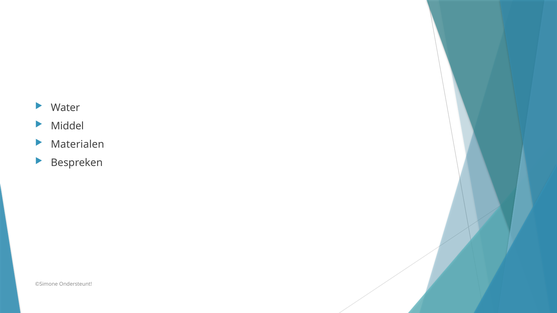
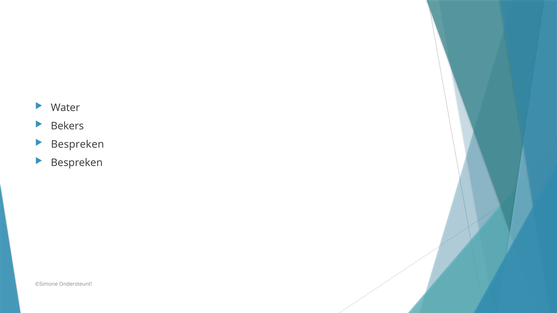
Middel: Middel -> Bekers
Materialen at (78, 144): Materialen -> Bespreken
